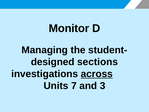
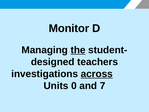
the underline: none -> present
sections: sections -> teachers
7: 7 -> 0
3: 3 -> 7
